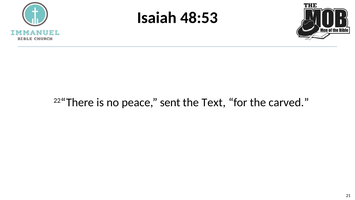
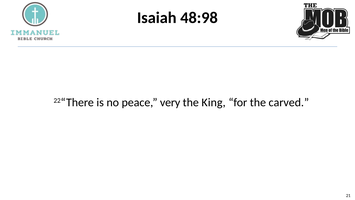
48:53: 48:53 -> 48:98
sent: sent -> very
Text: Text -> King
